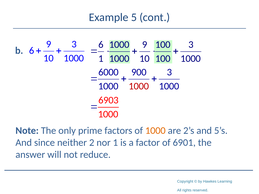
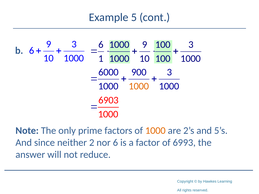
1000 at (139, 86) colour: red -> orange
nor 1: 1 -> 6
6901: 6901 -> 6993
